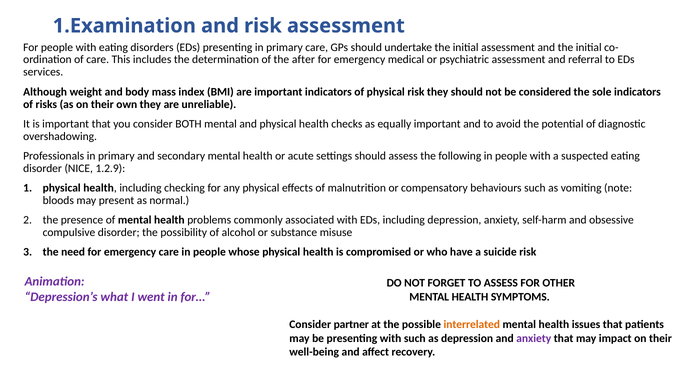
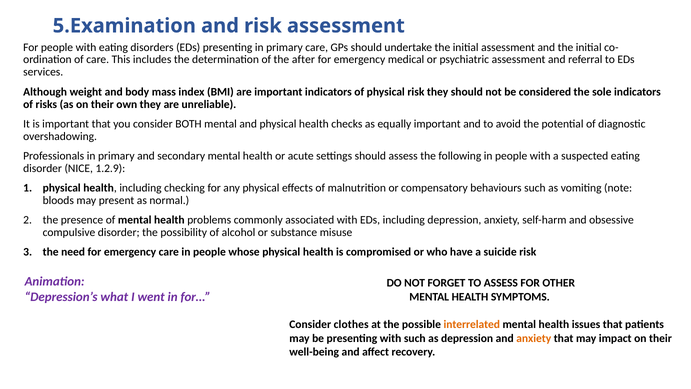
1.Examination: 1.Examination -> 5.Examination
partner: partner -> clothes
anxiety at (534, 338) colour: purple -> orange
